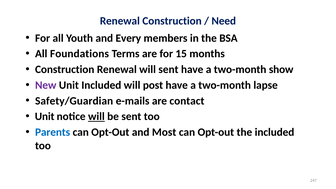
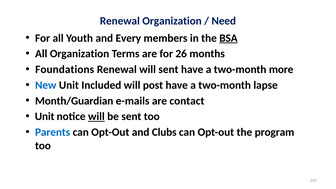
Renewal Construction: Construction -> Organization
BSA underline: none -> present
All Foundations: Foundations -> Organization
15: 15 -> 26
Construction at (65, 69): Construction -> Foundations
show: show -> more
New colour: purple -> blue
Safety/Guardian: Safety/Guardian -> Month/Guardian
Most: Most -> Clubs
the included: included -> program
